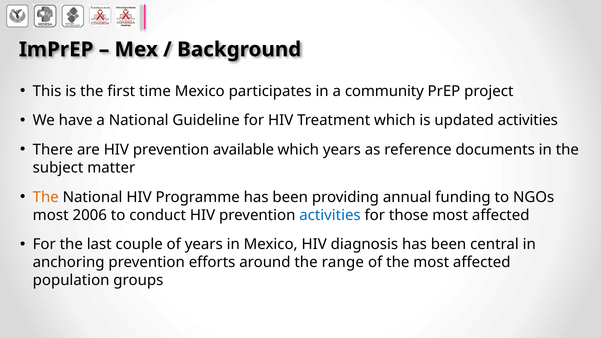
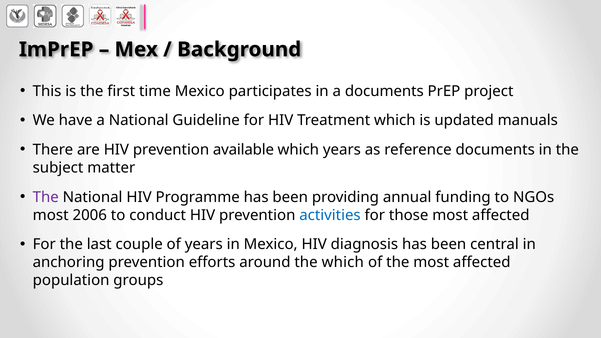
a community: community -> documents
updated activities: activities -> manuals
The at (46, 197) colour: orange -> purple
the range: range -> which
